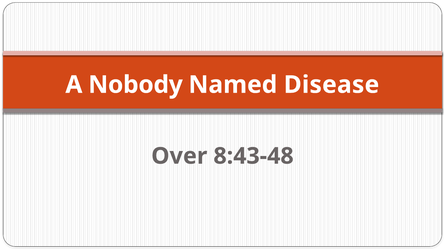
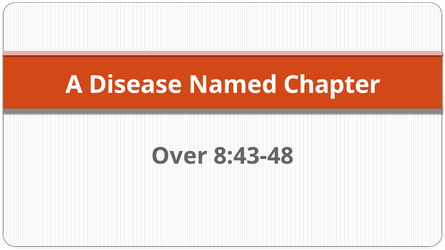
Nobody: Nobody -> Disease
Disease: Disease -> Chapter
